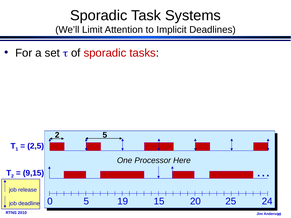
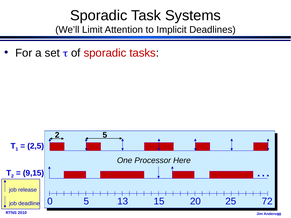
19: 19 -> 13
24: 24 -> 72
